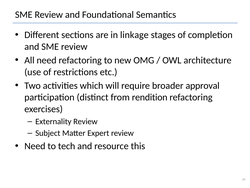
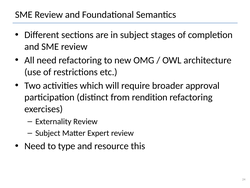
in linkage: linkage -> subject
tech: tech -> type
